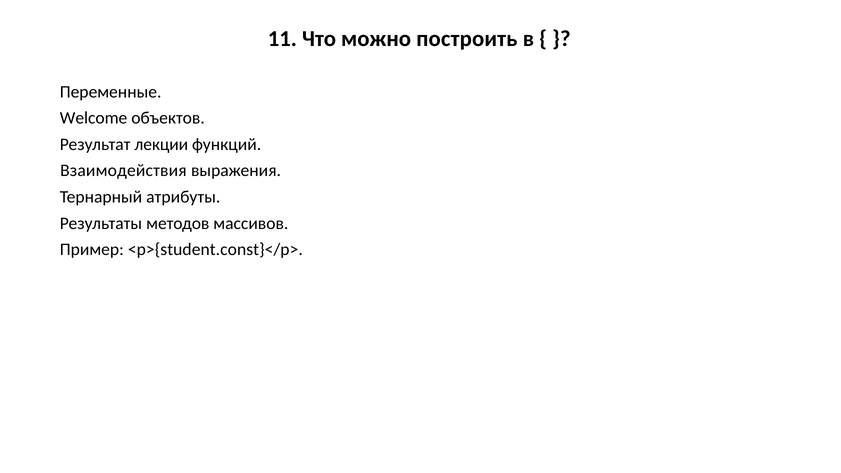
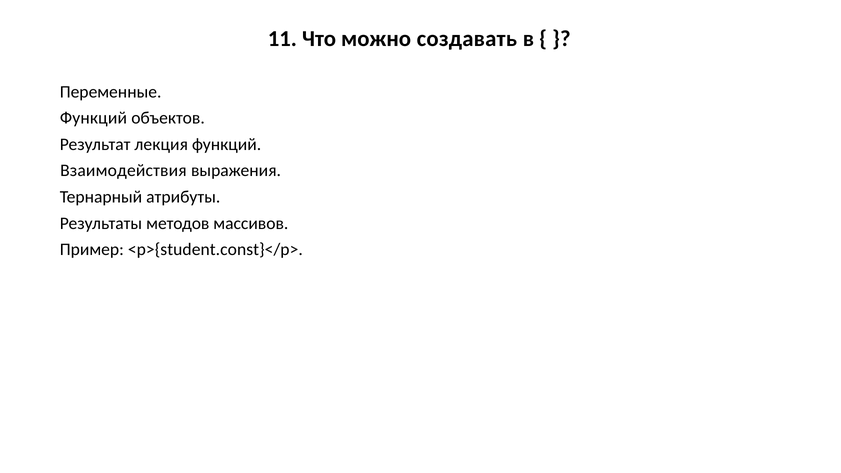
построить: построить -> создавать
Welcome at (94, 118): Welcome -> Функций
лекции: лекции -> лекция
